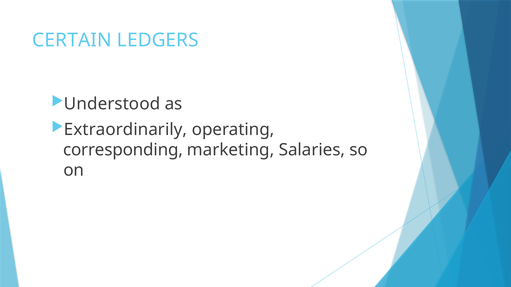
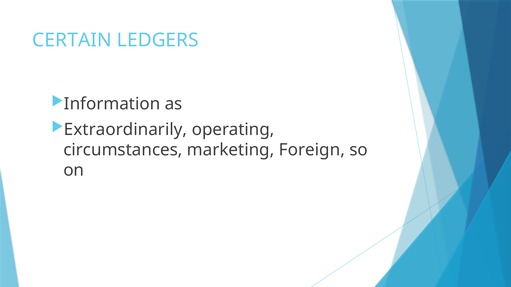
Understood: Understood -> Information
corresponding: corresponding -> circumstances
Salaries: Salaries -> Foreign
